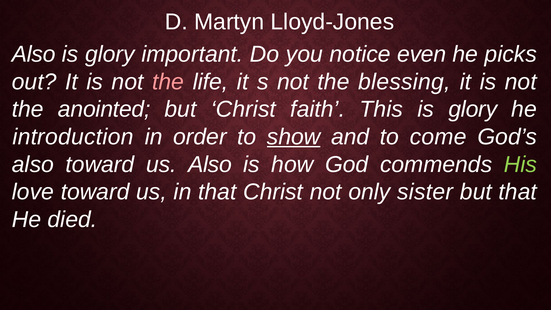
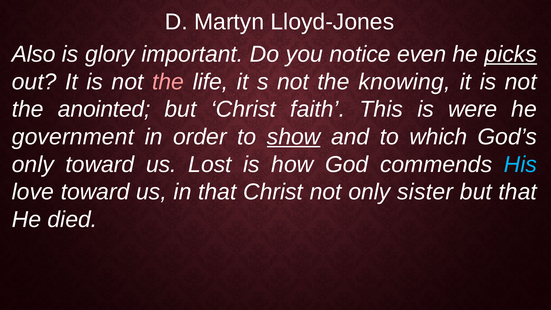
picks underline: none -> present
blessing: blessing -> knowing
This is glory: glory -> were
introduction: introduction -> government
come: come -> which
also at (33, 164): also -> only
us Also: Also -> Lost
His colour: light green -> light blue
